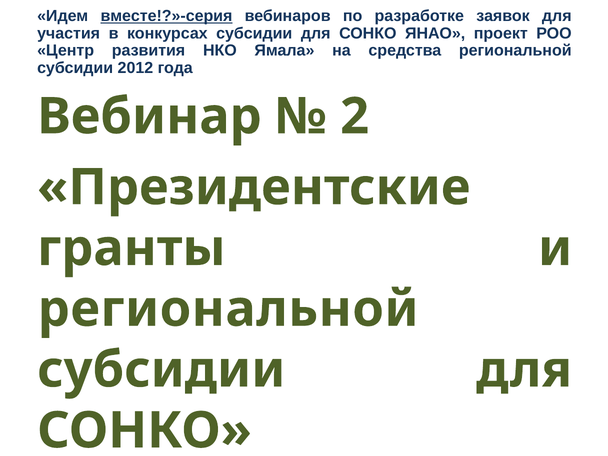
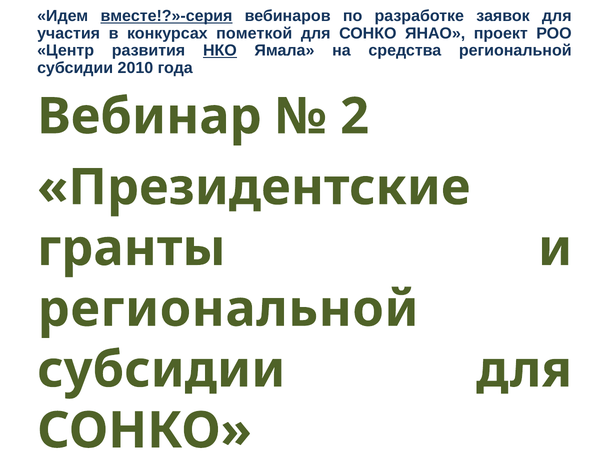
конкурсах субсидии: субсидии -> пометкой
НКО underline: none -> present
2012: 2012 -> 2010
